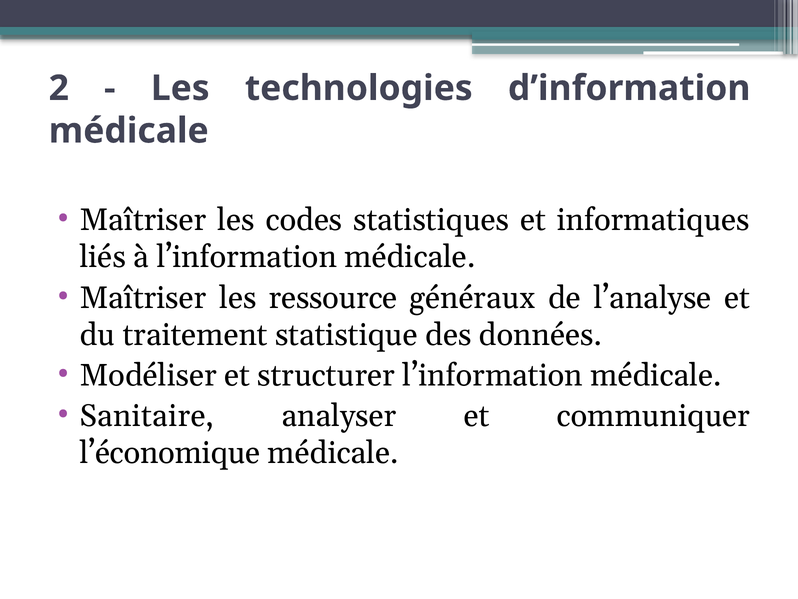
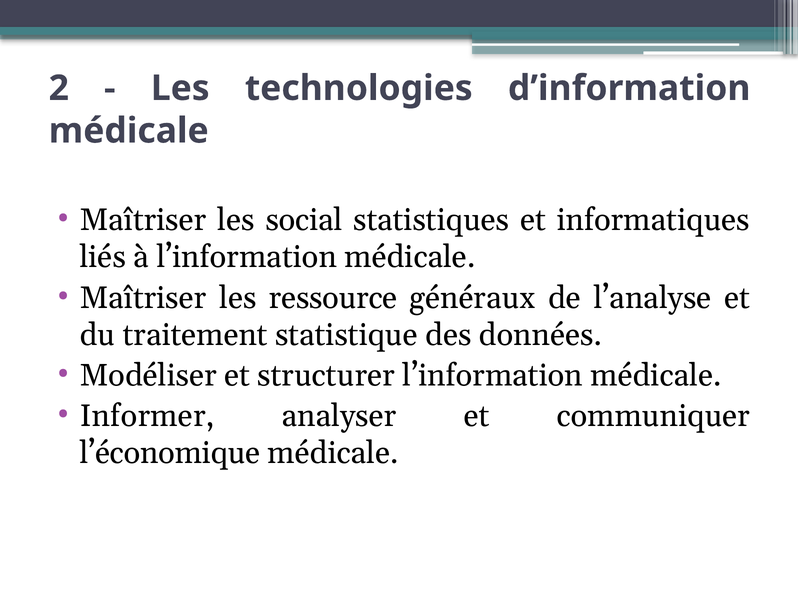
codes: codes -> social
Sanitaire: Sanitaire -> Informer
